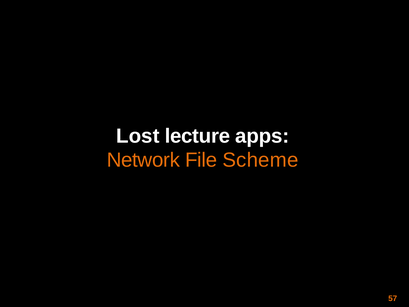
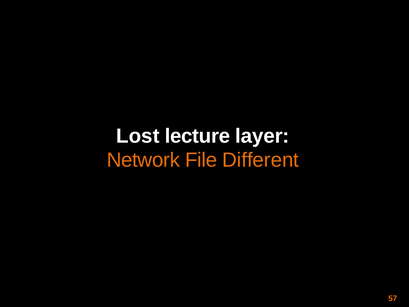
apps: apps -> layer
Scheme: Scheme -> Different
